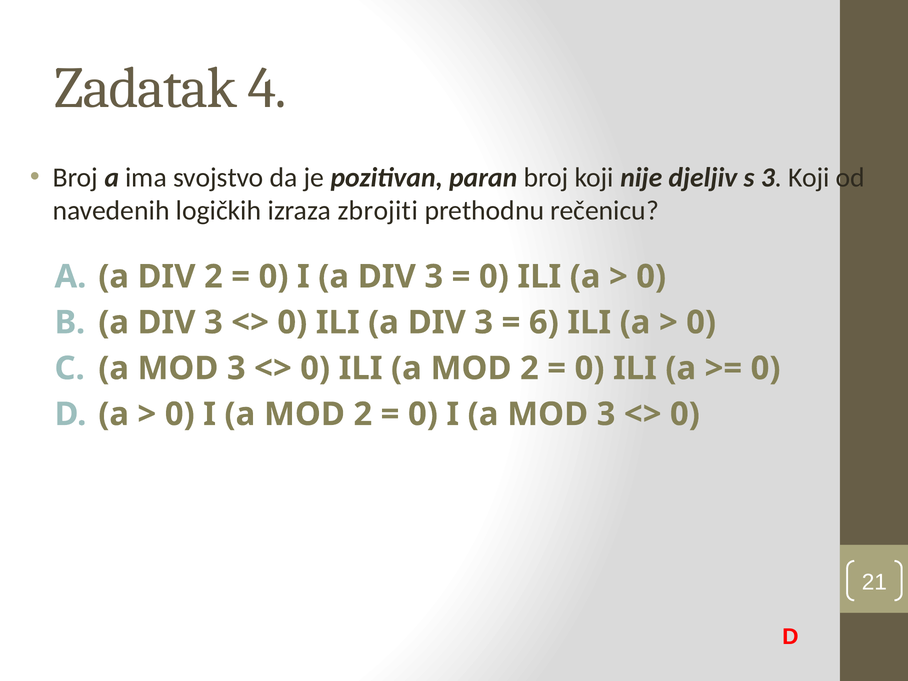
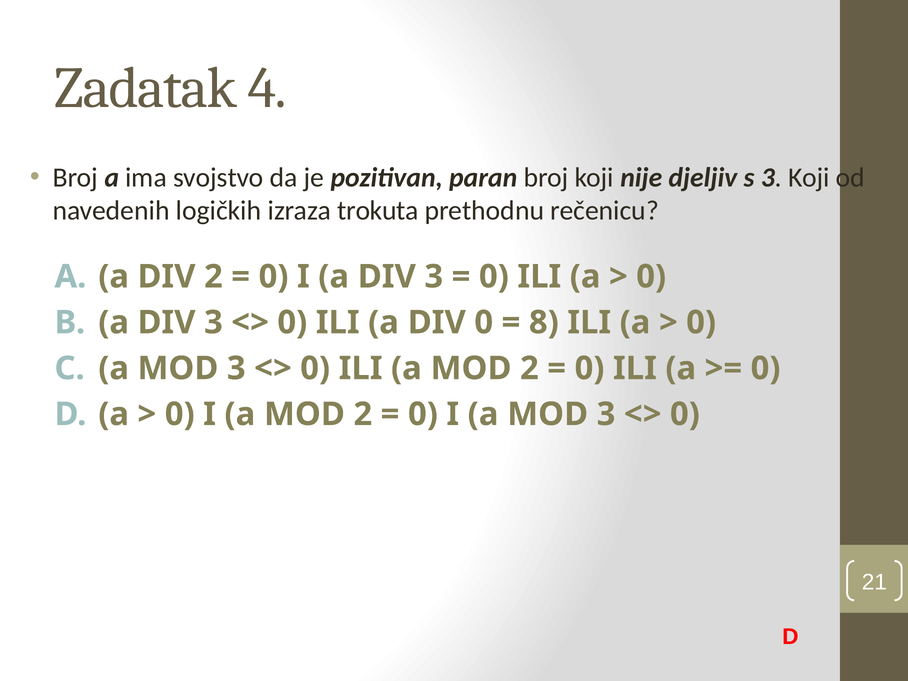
zbrojiti: zbrojiti -> trokuta
ILI a DIV 3: 3 -> 0
6: 6 -> 8
